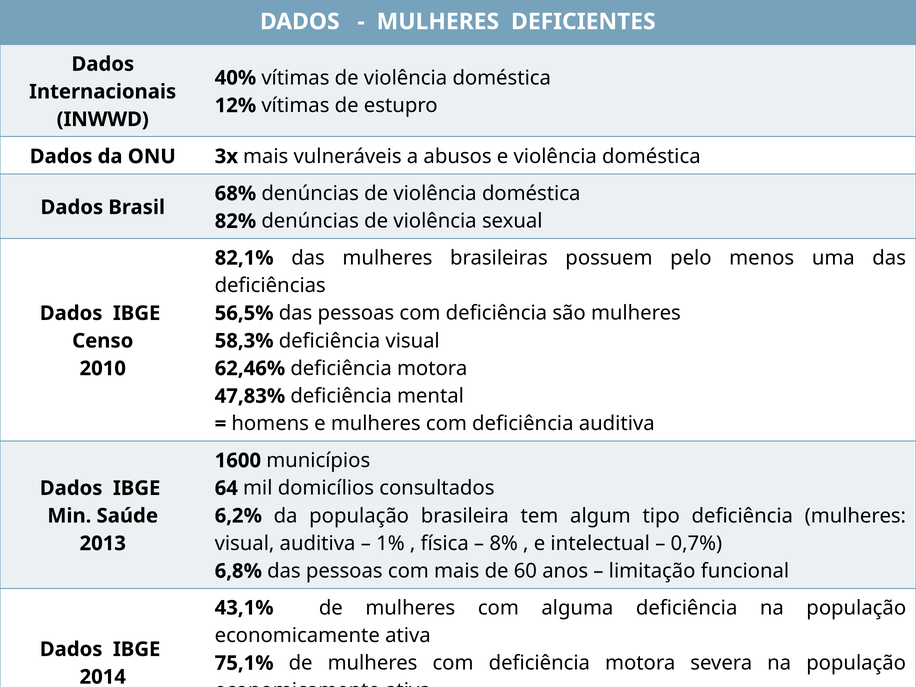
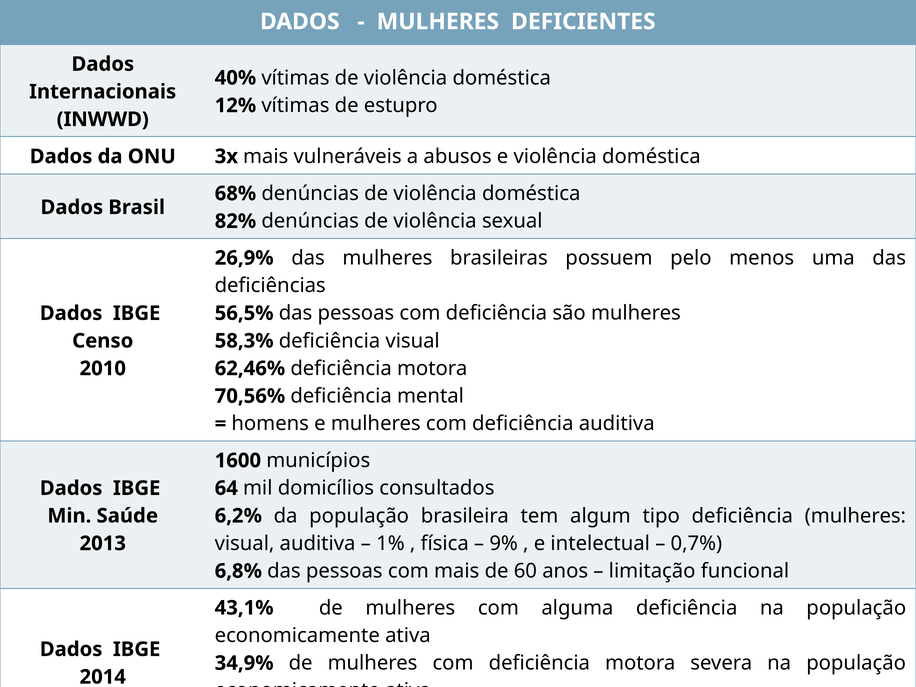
82,1%: 82,1% -> 26,9%
47,83%: 47,83% -> 70,56%
8%: 8% -> 9%
75,1%: 75,1% -> 34,9%
